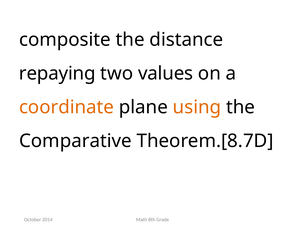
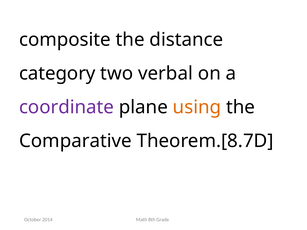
repaying: repaying -> category
values: values -> verbal
coordinate colour: orange -> purple
